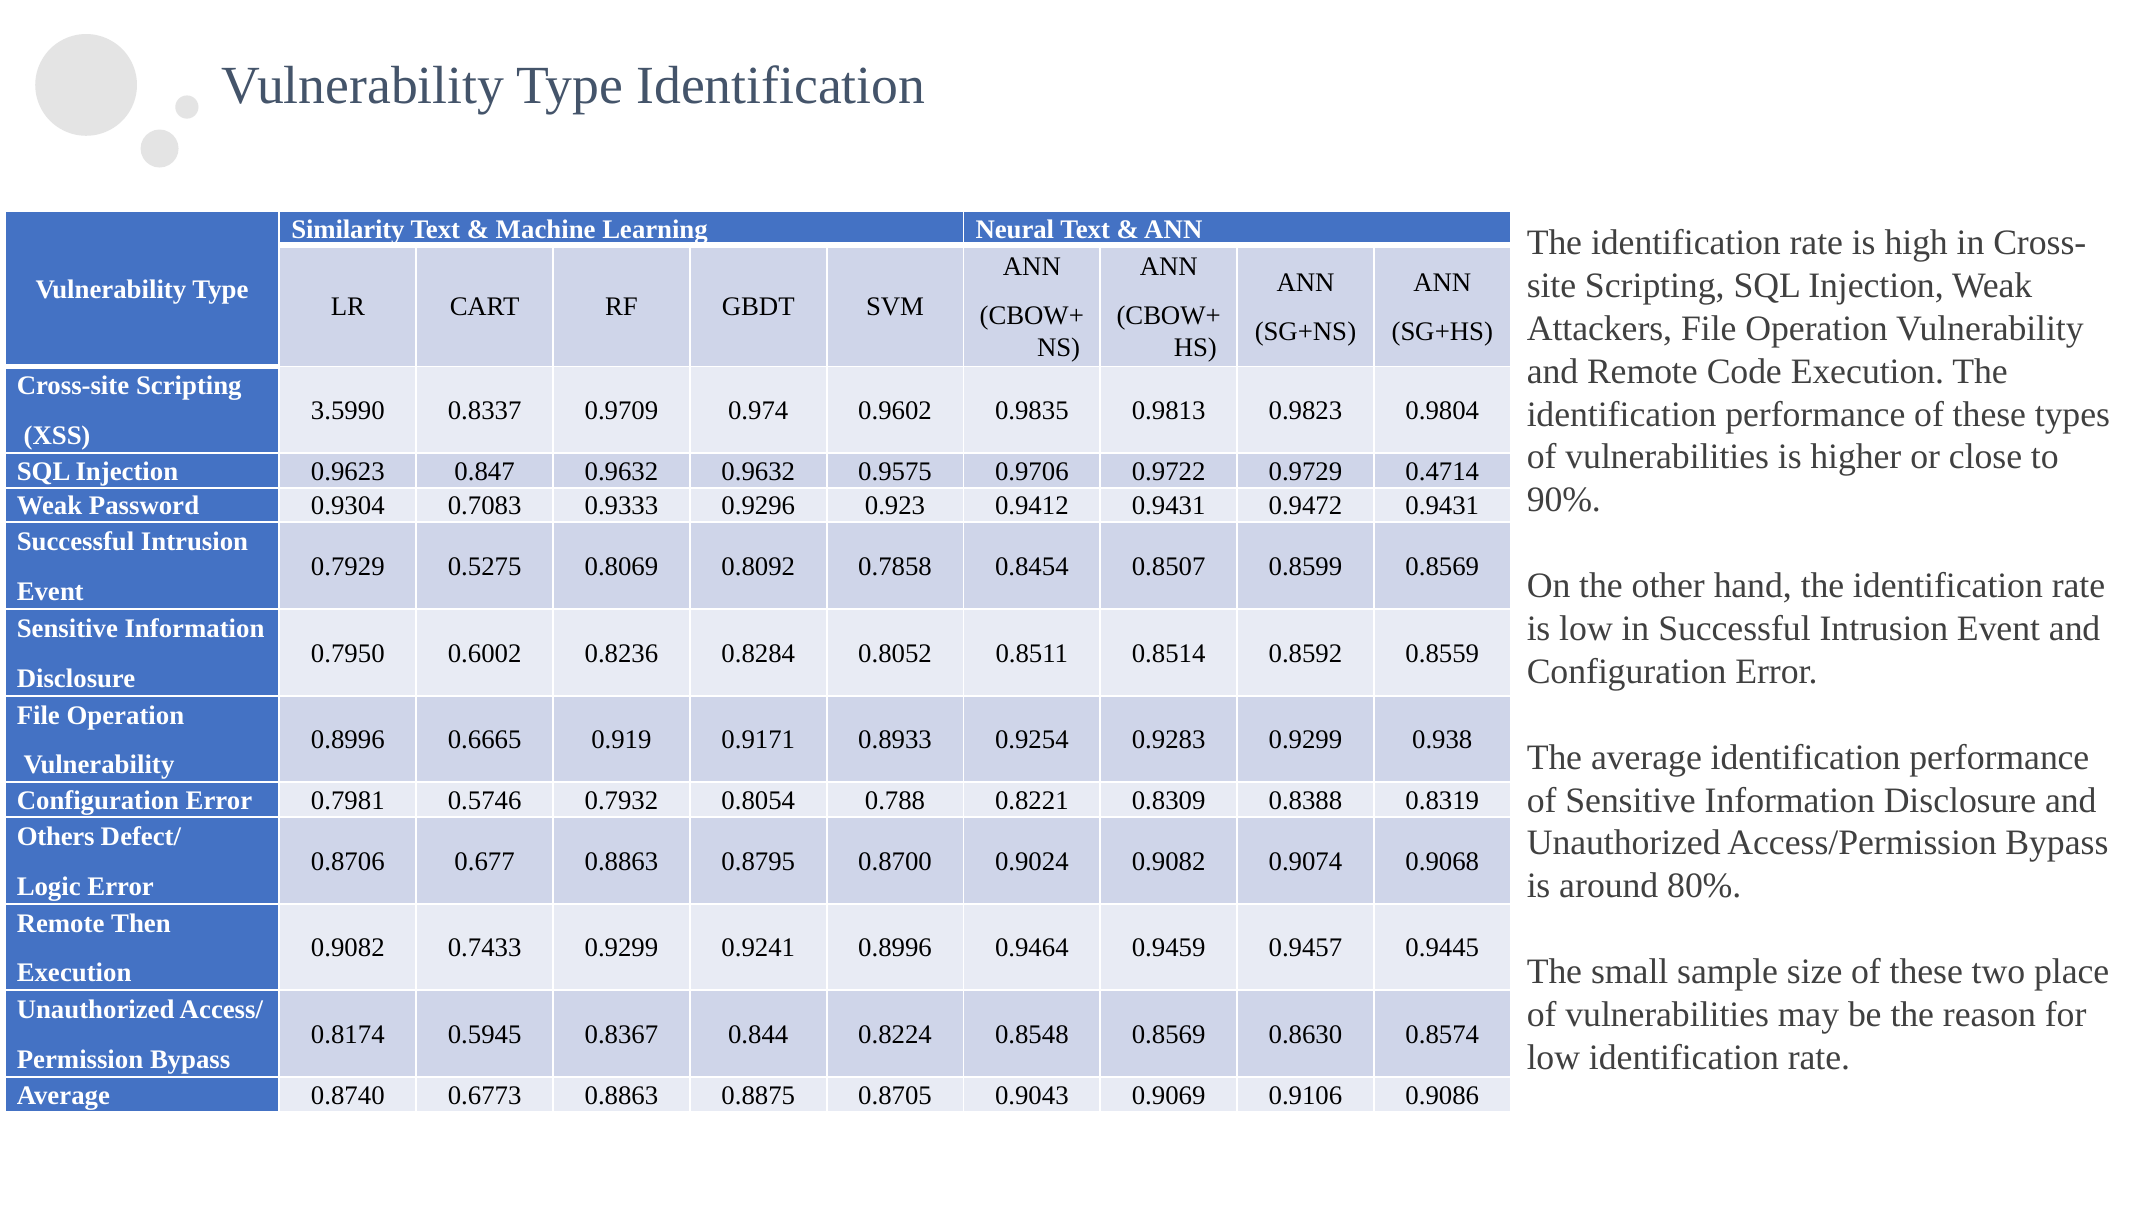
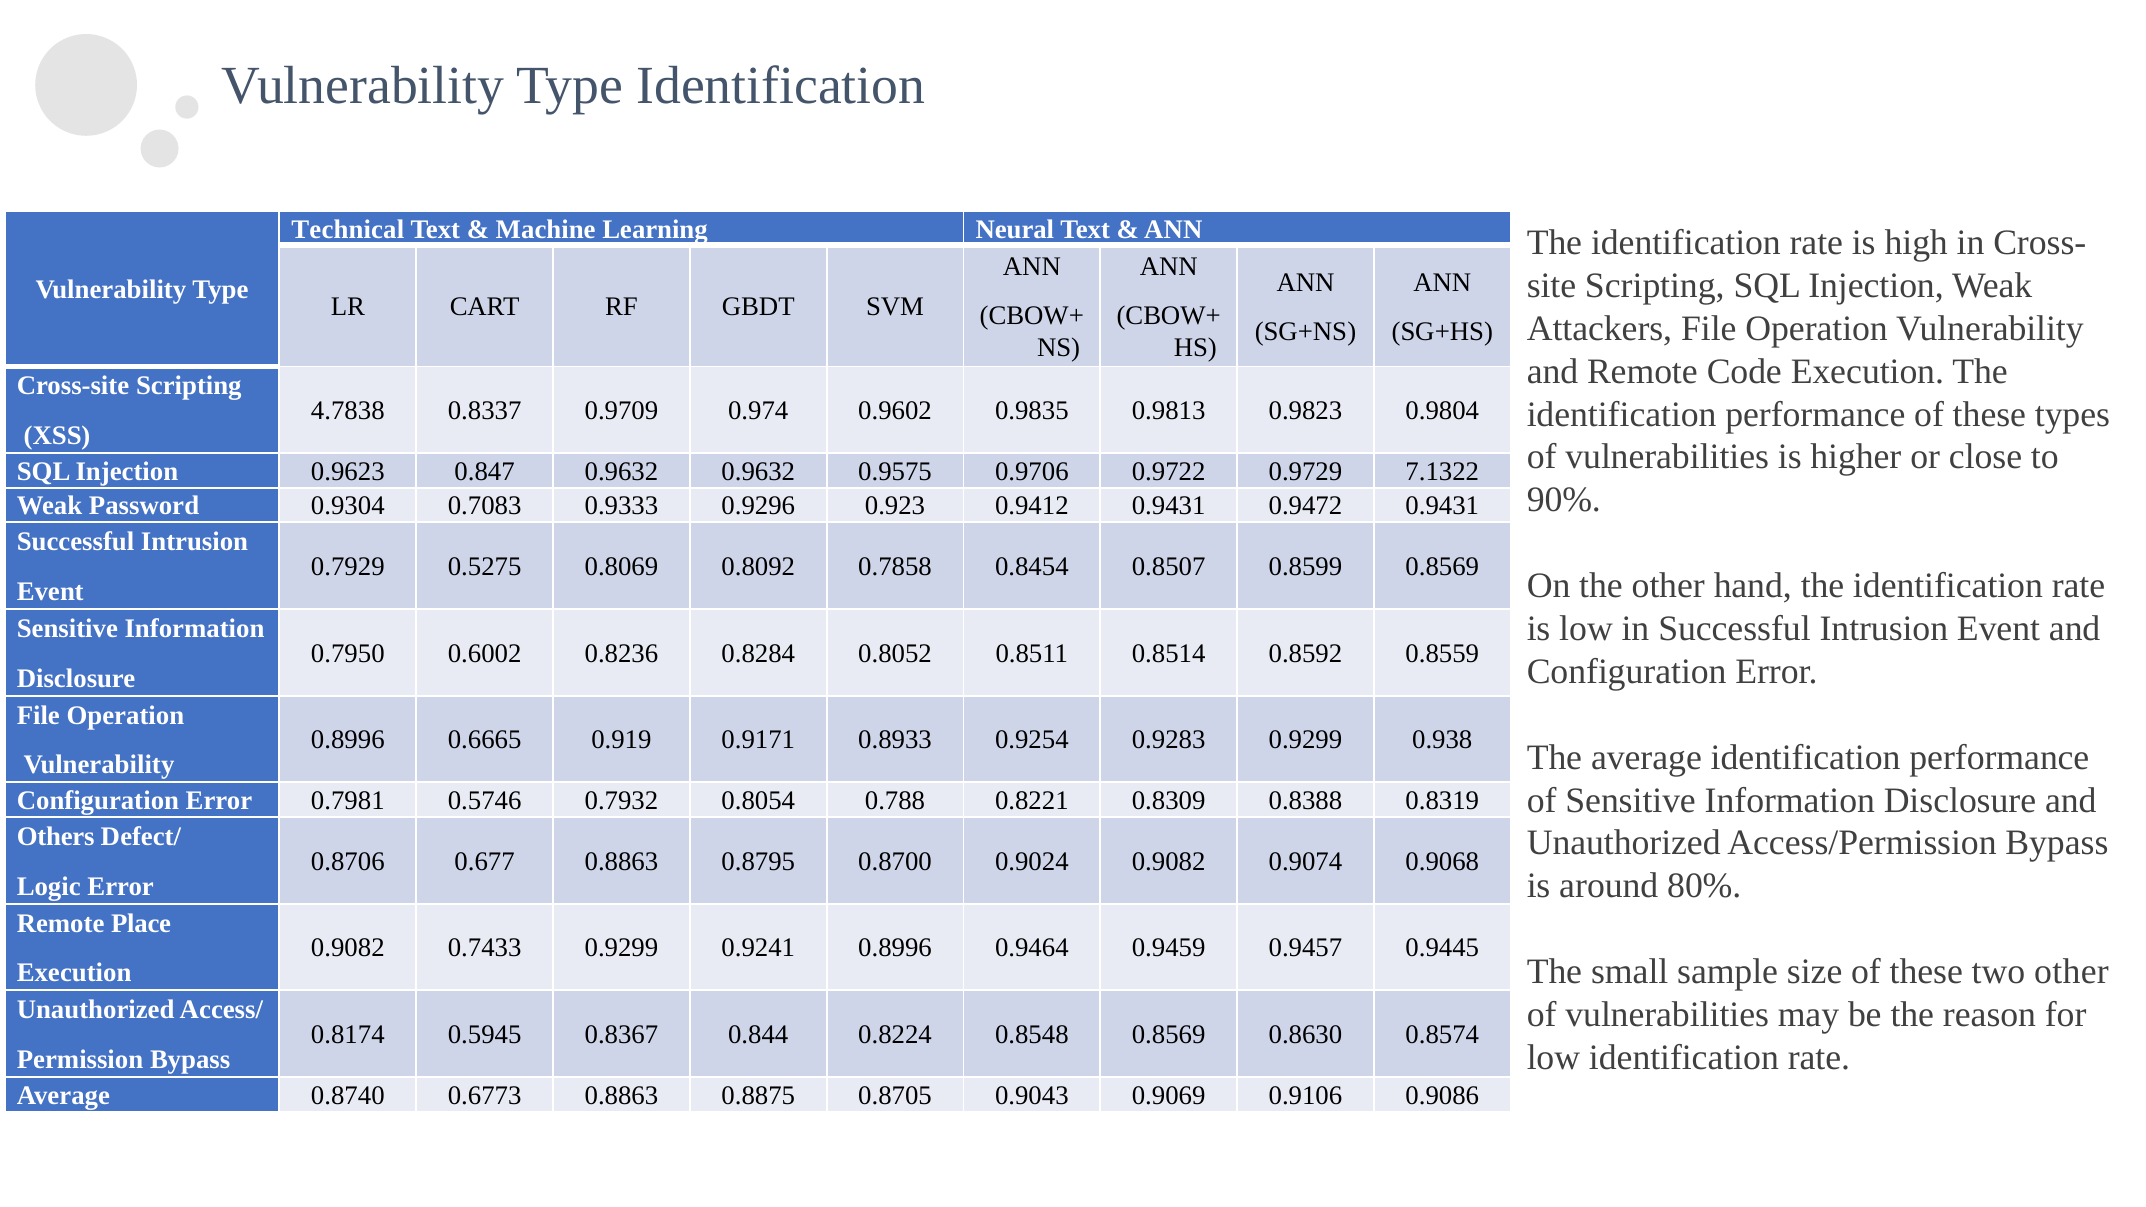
Similarity: Similarity -> Technical
3.5990: 3.5990 -> 4.7838
0.4714: 0.4714 -> 7.1322
Then: Then -> Place
two place: place -> other
